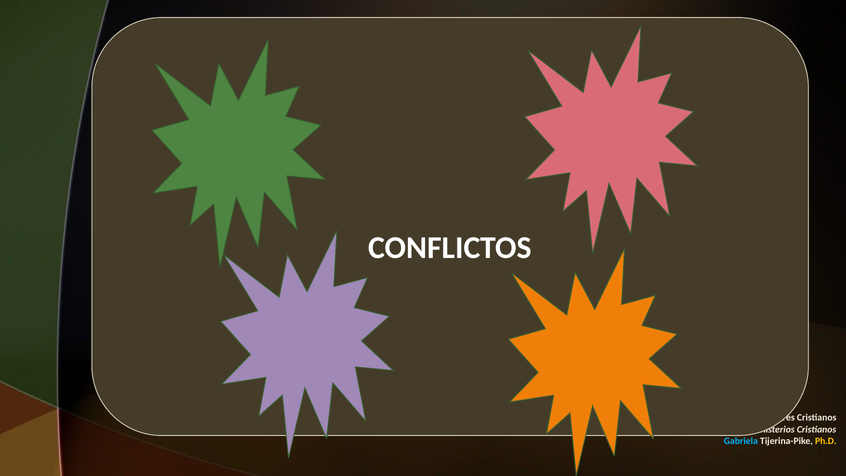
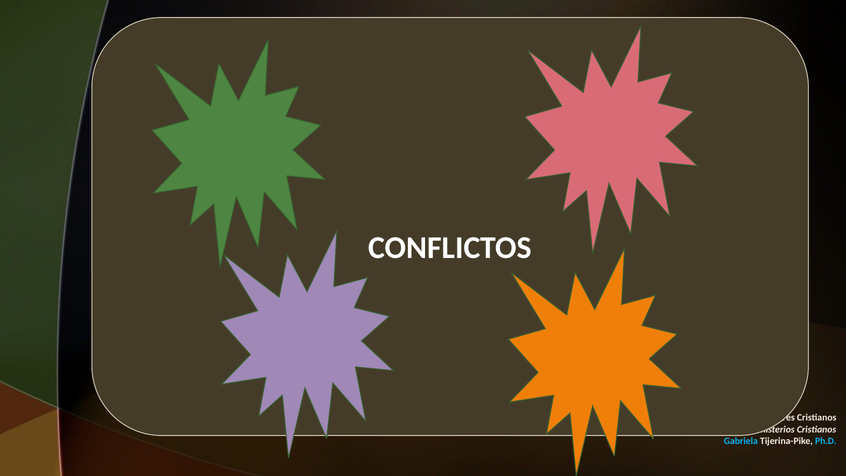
Ph.D colour: yellow -> light blue
